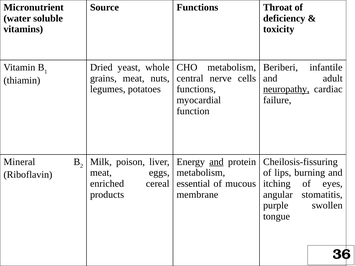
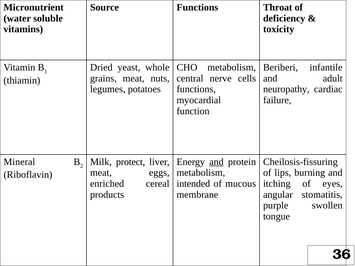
neuropathy underline: present -> none
poison: poison -> protect
essential: essential -> intended
